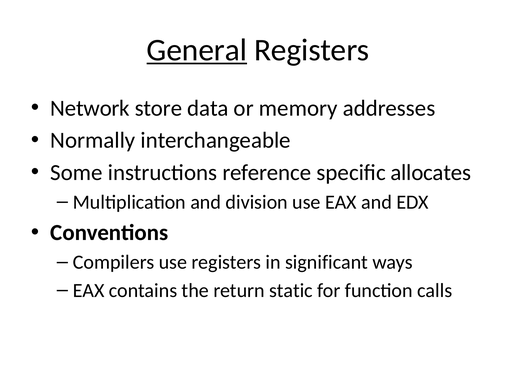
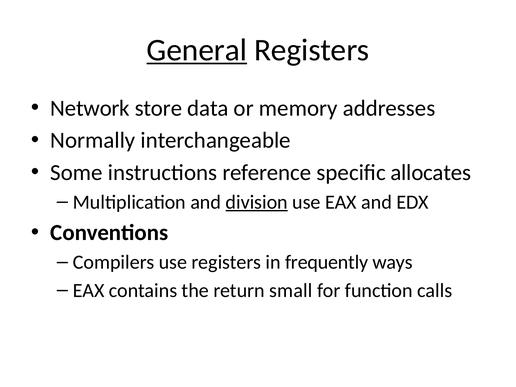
division underline: none -> present
significant: significant -> frequently
static: static -> small
